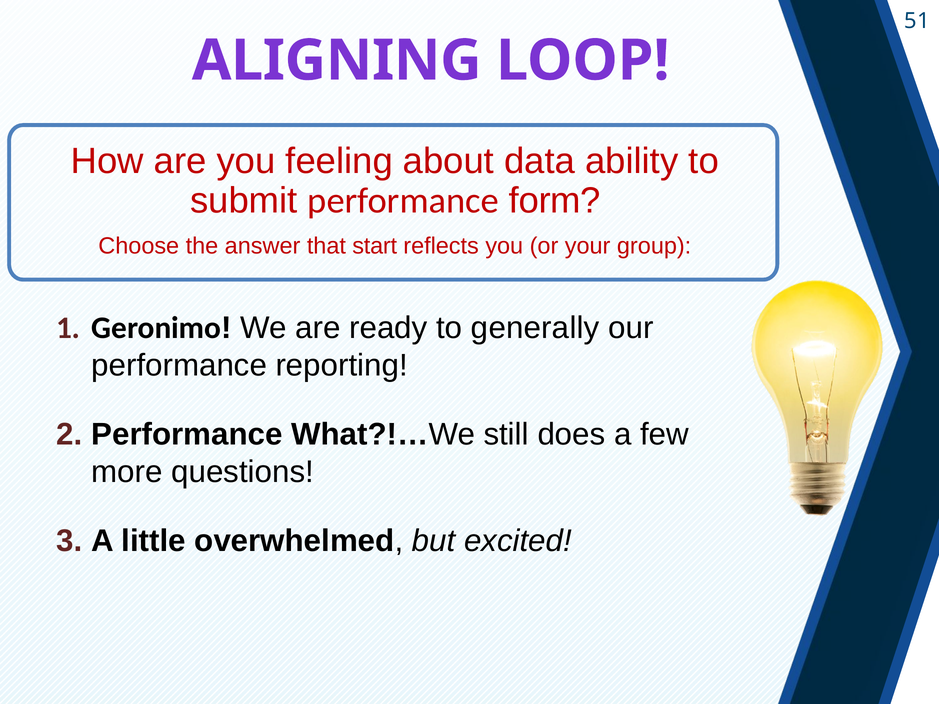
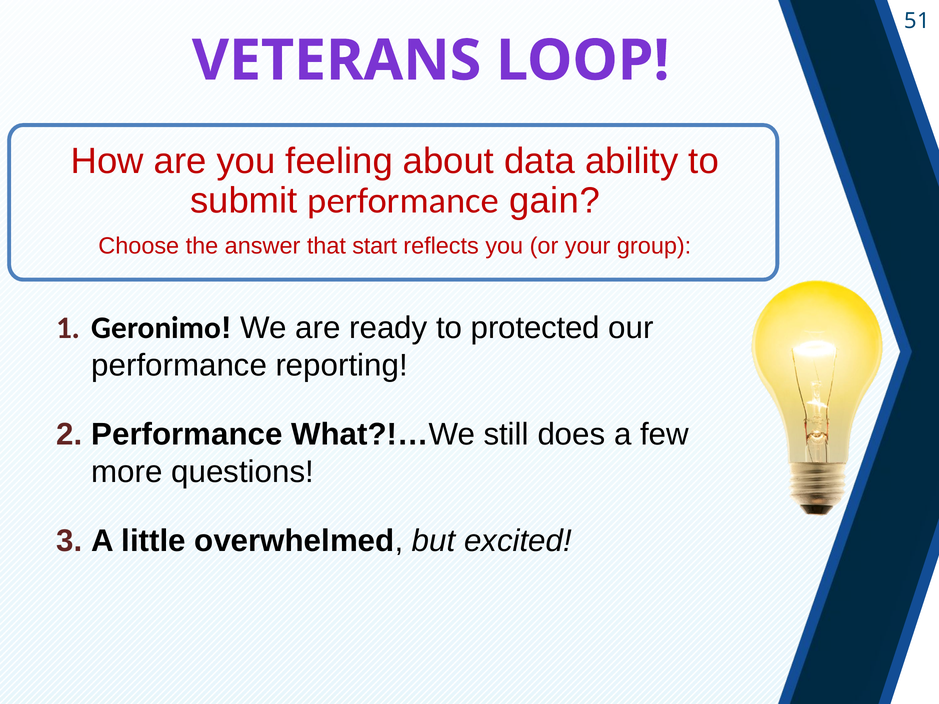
ALIGNING: ALIGNING -> VETERANS
form: form -> gain
generally: generally -> protected
